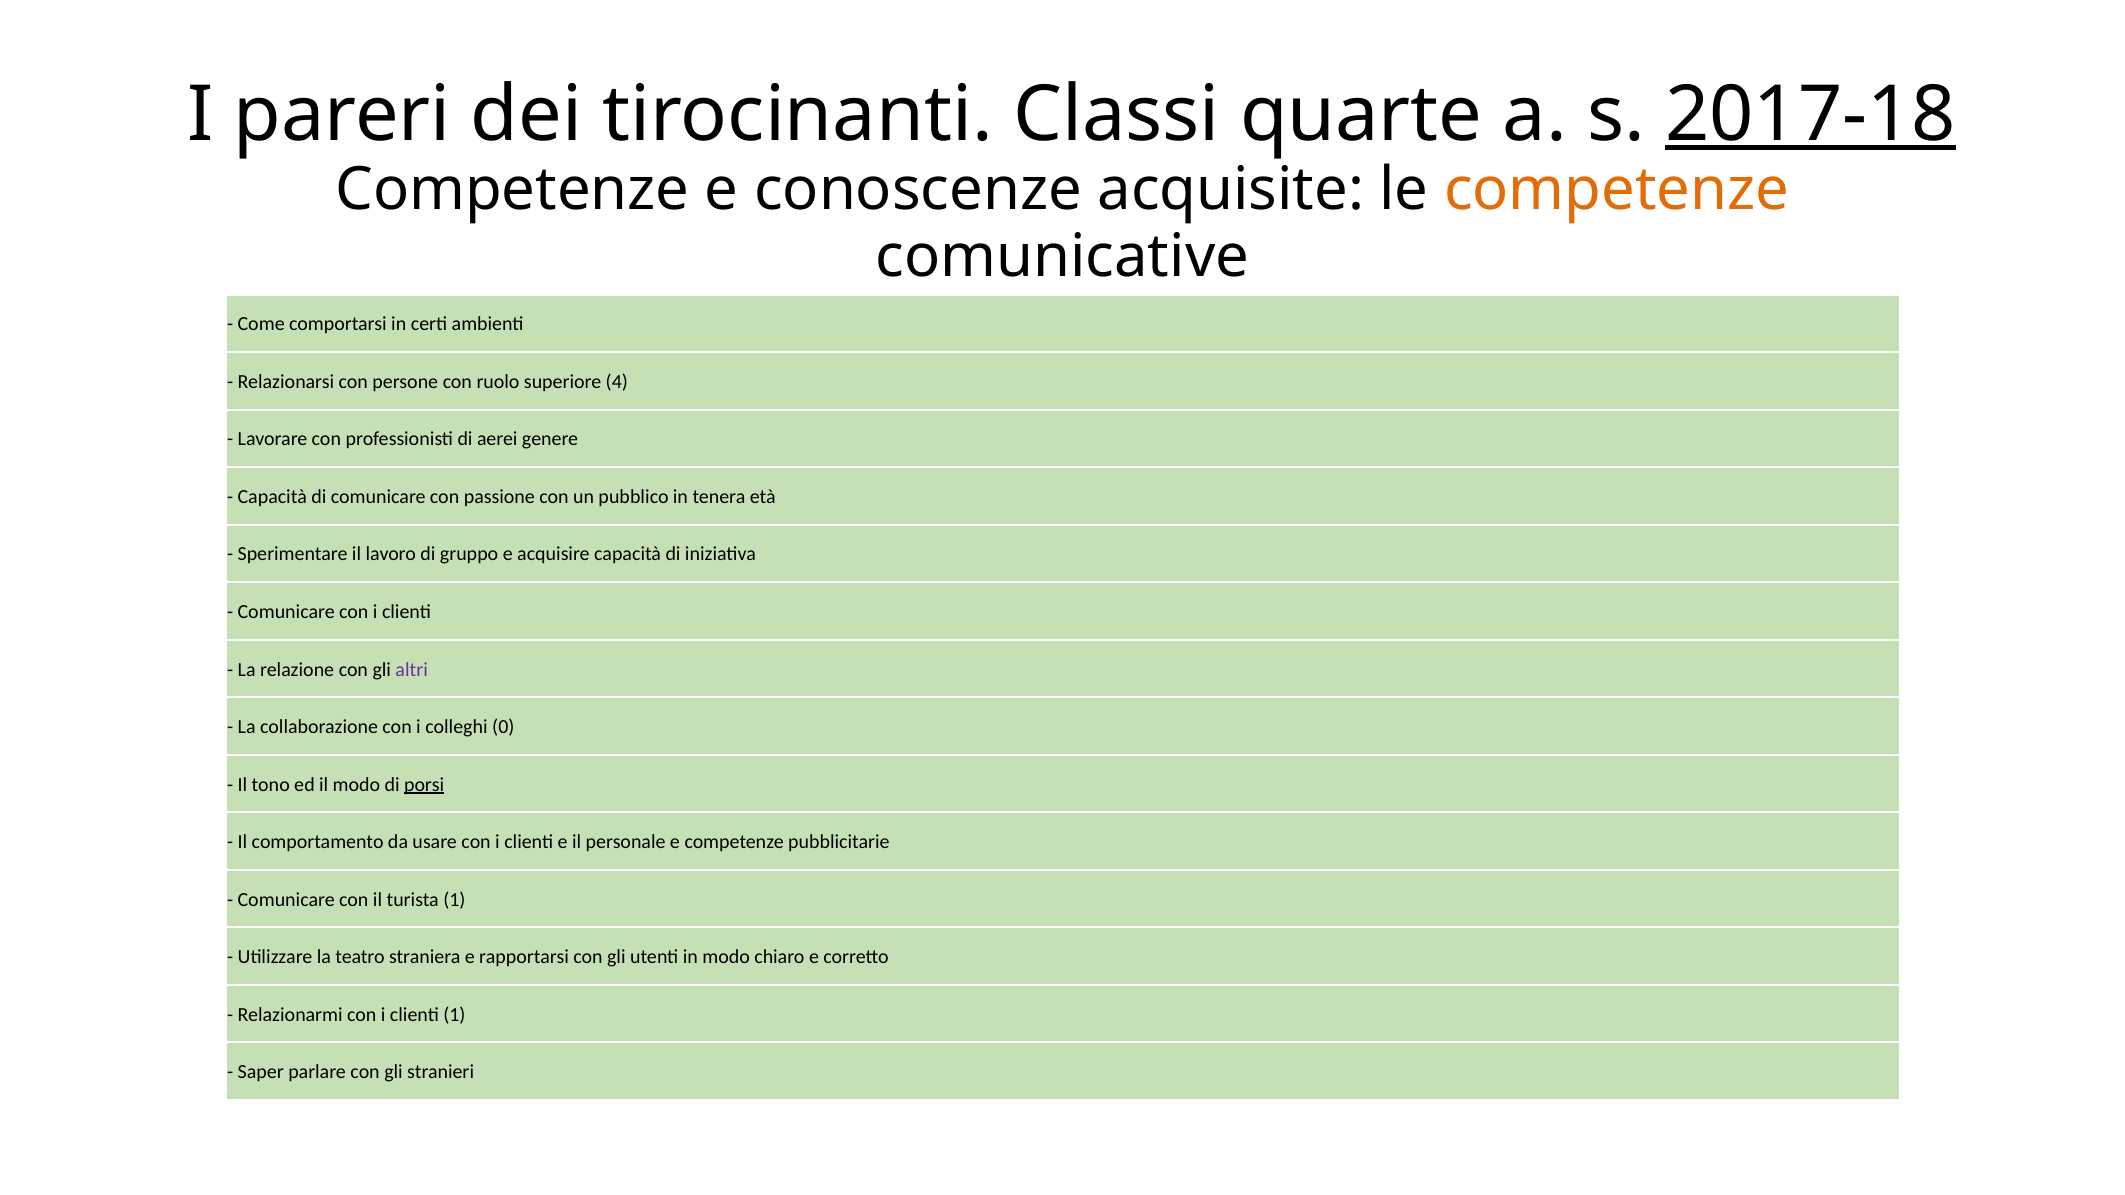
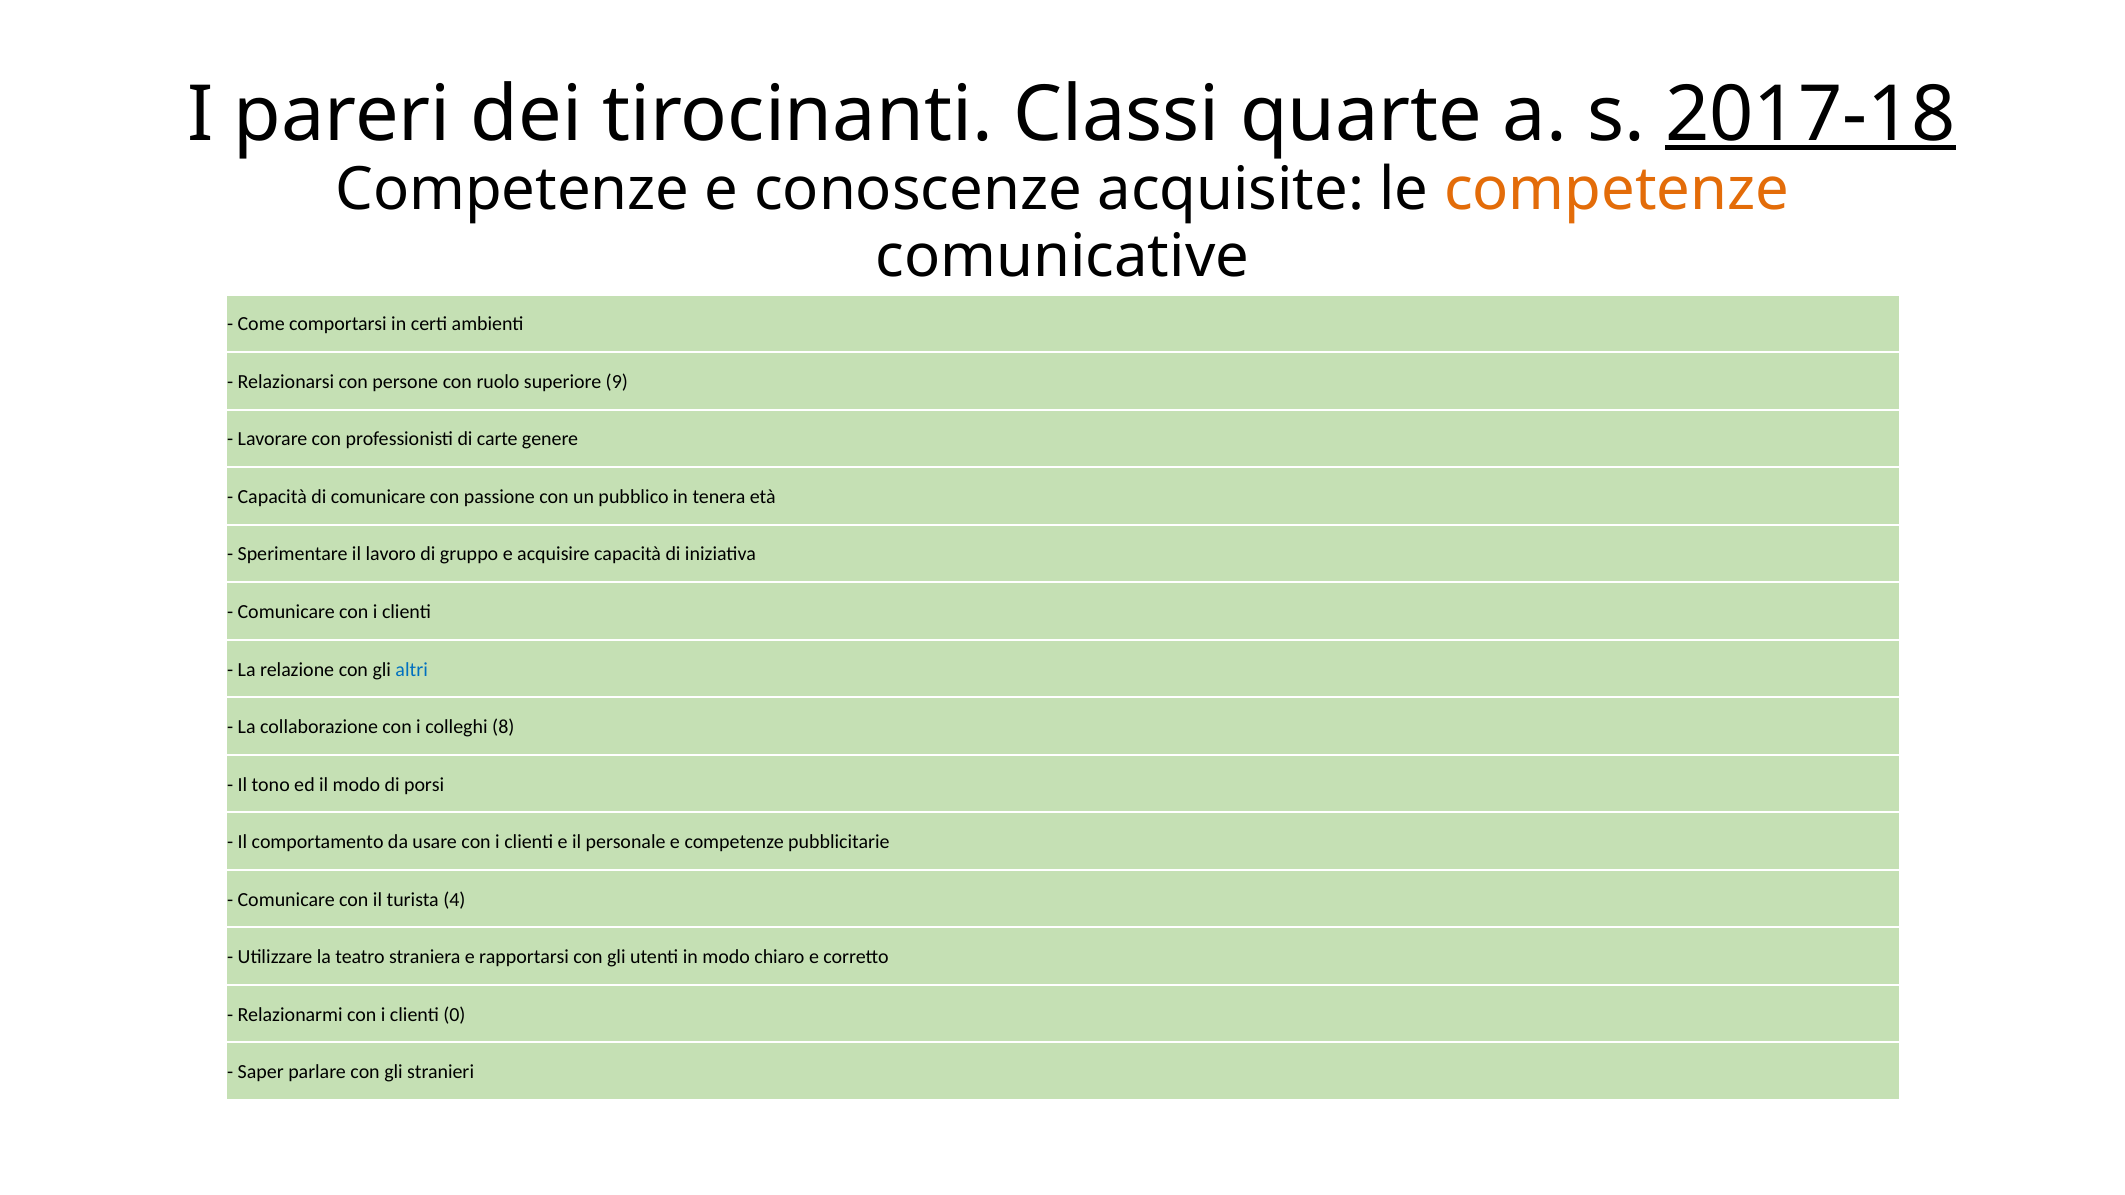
4: 4 -> 9
aerei: aerei -> carte
altri colour: purple -> blue
0: 0 -> 8
porsi underline: present -> none
turista 1: 1 -> 4
clienti 1: 1 -> 0
